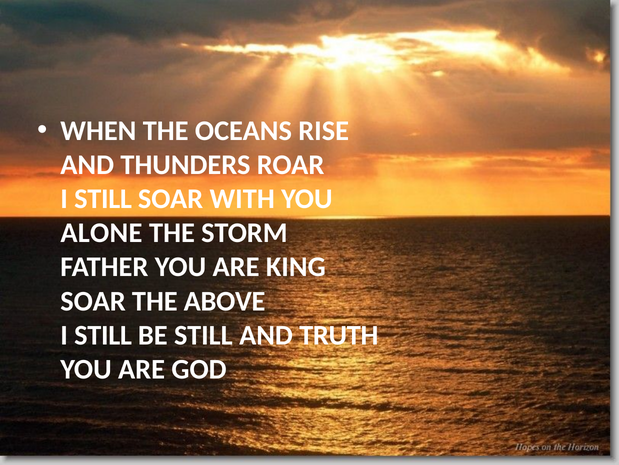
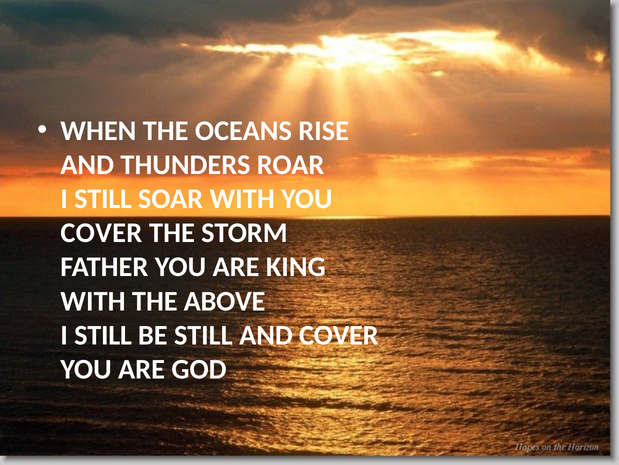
ALONE at (101, 233): ALONE -> COVER
SOAR at (93, 301): SOAR -> WITH
AND TRUTH: TRUTH -> COVER
